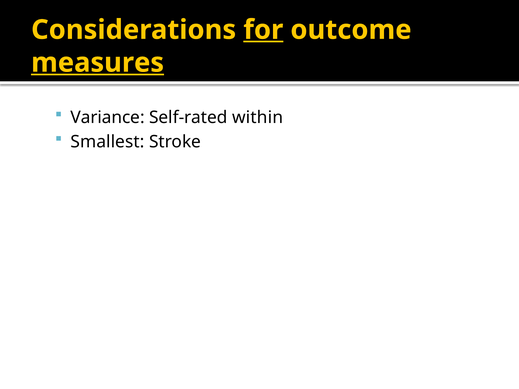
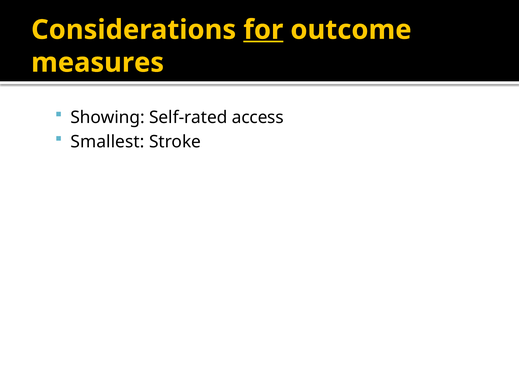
measures underline: present -> none
Variance: Variance -> Showing
within: within -> access
